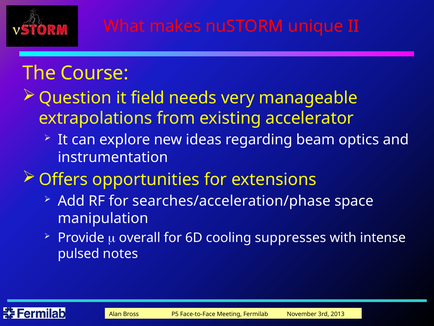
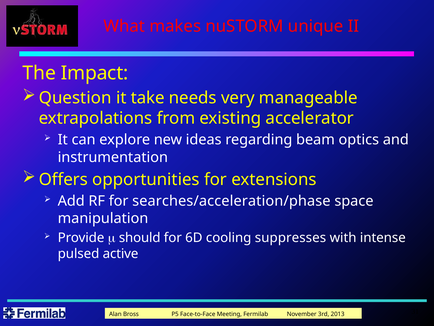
Course: Course -> Impact
field: field -> take
overall: overall -> should
notes: notes -> active
